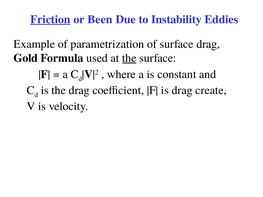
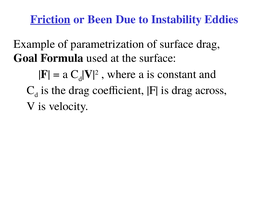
Gold: Gold -> Goal
the at (129, 58) underline: present -> none
create: create -> across
